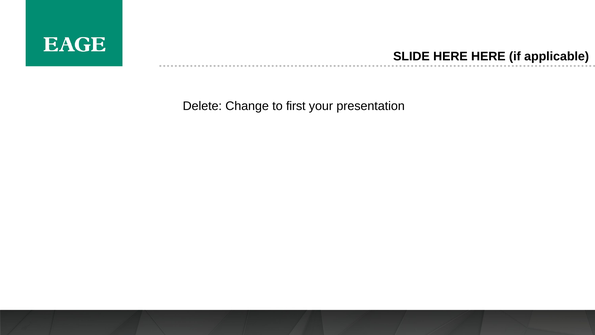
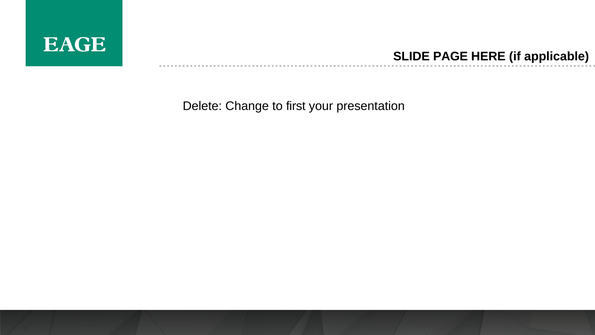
SLIDE HERE: HERE -> PAGE
